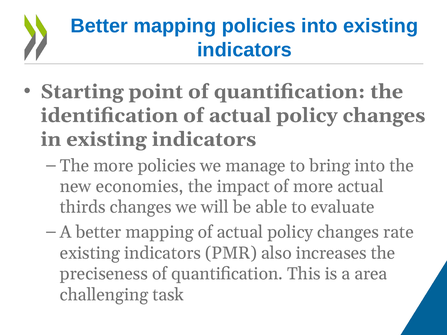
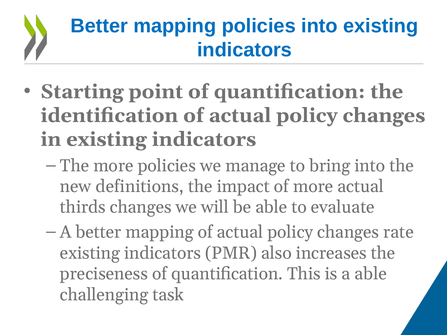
economies: economies -> definitions
a area: area -> able
